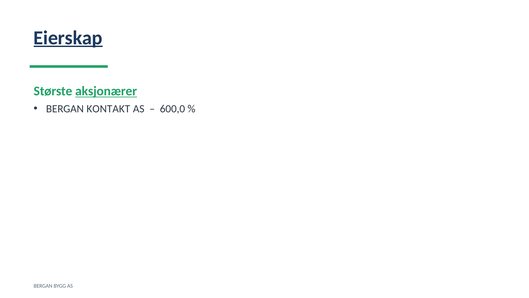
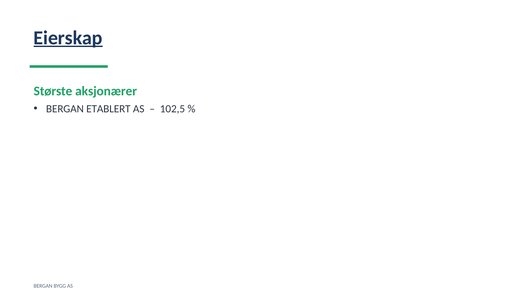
aksjonærer underline: present -> none
KONTAKT: KONTAKT -> ETABLERT
600,0: 600,0 -> 102,5
